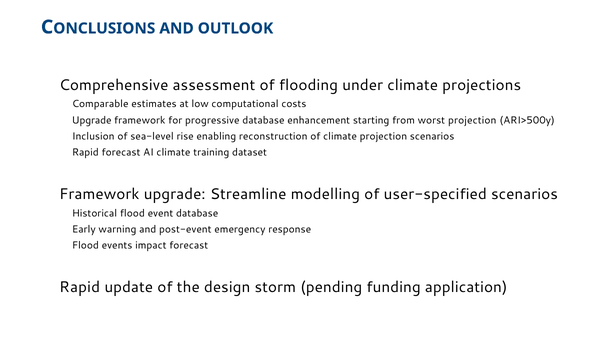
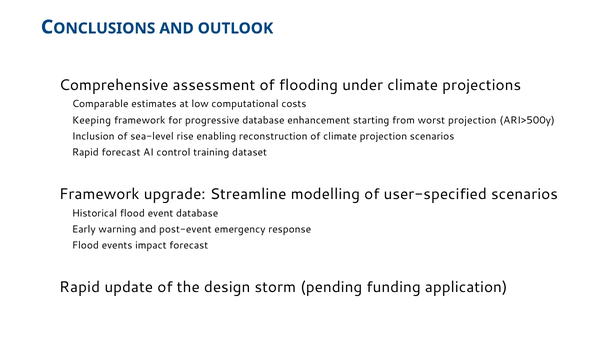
Upgrade at (92, 120): Upgrade -> Keeping
AI climate: climate -> control
